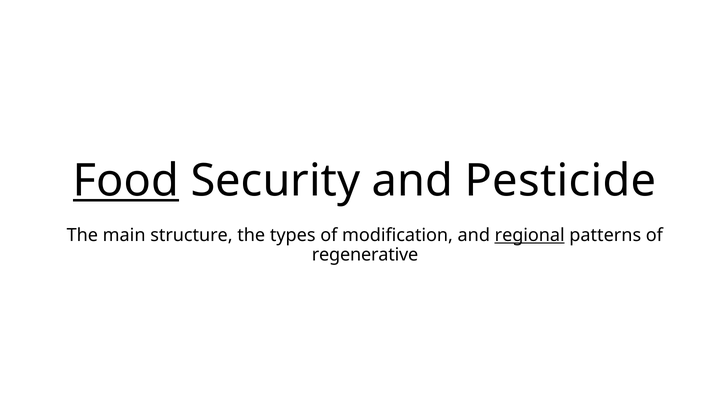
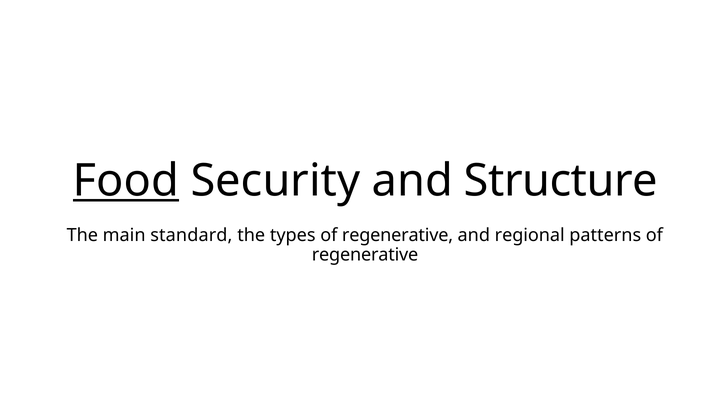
Pesticide: Pesticide -> Structure
structure: structure -> standard
types of modification: modification -> regenerative
regional underline: present -> none
